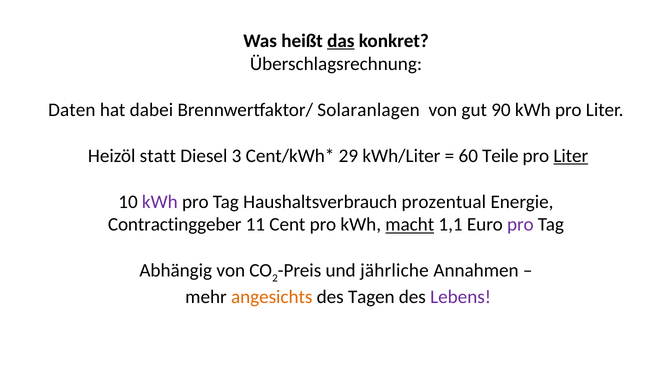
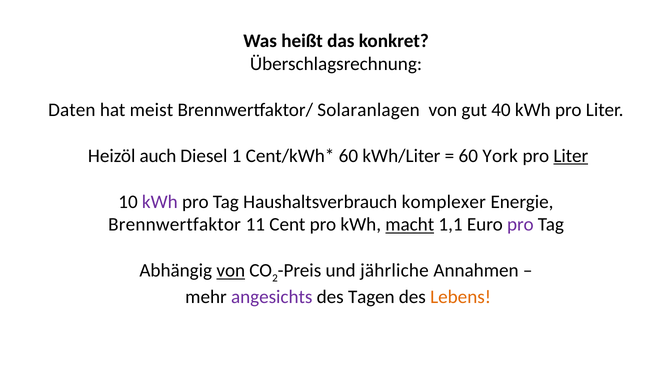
das underline: present -> none
dabei: dabei -> meist
90: 90 -> 40
statt: statt -> auch
3: 3 -> 1
29 at (348, 156): 29 -> 60
Teile: Teile -> York
prozentual: prozentual -> komplexer
Contractinggeber: Contractinggeber -> Brennwertfaktor
von at (231, 271) underline: none -> present
angesichts colour: orange -> purple
Lebens colour: purple -> orange
